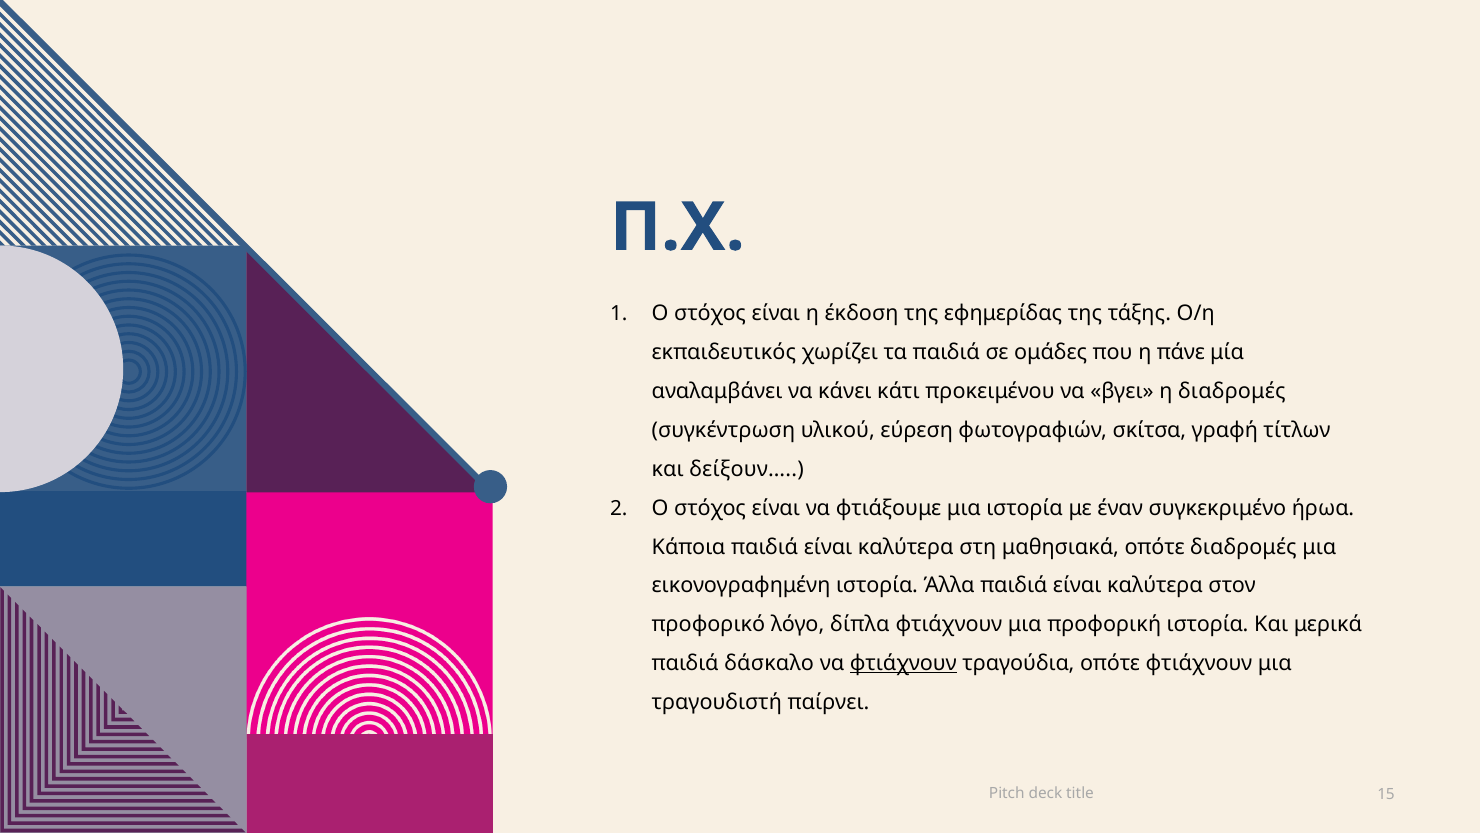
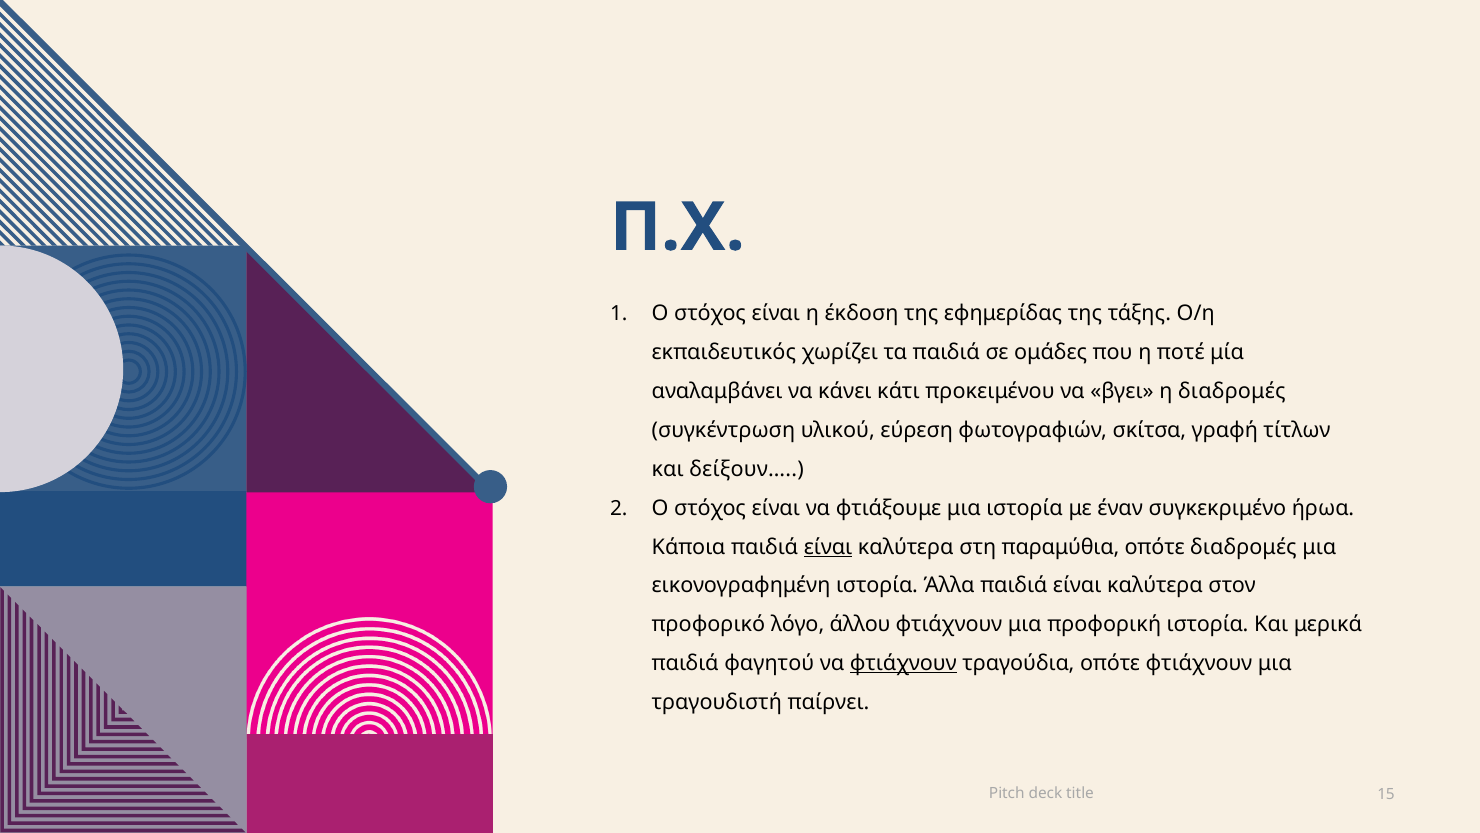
πάνε: πάνε -> ποτέ
είναι at (828, 547) underline: none -> present
μαθησιακά: μαθησιακά -> παραμύθια
δίπλα: δίπλα -> άλλου
δάσκαλο: δάσκαλο -> φαγητού
